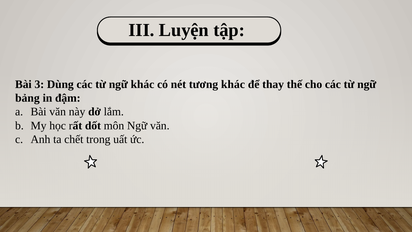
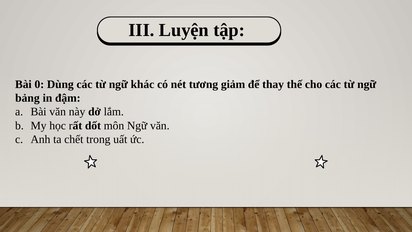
3: 3 -> 0
tương khác: khác -> giảm
